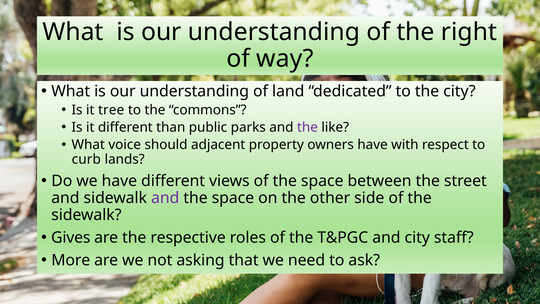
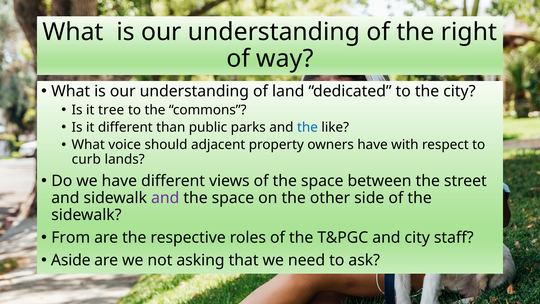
the at (307, 127) colour: purple -> blue
Gives: Gives -> From
More: More -> Aside
